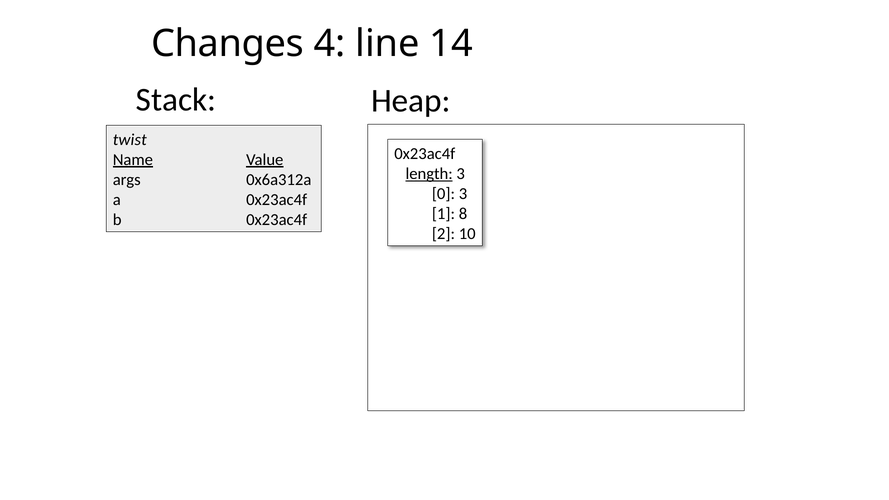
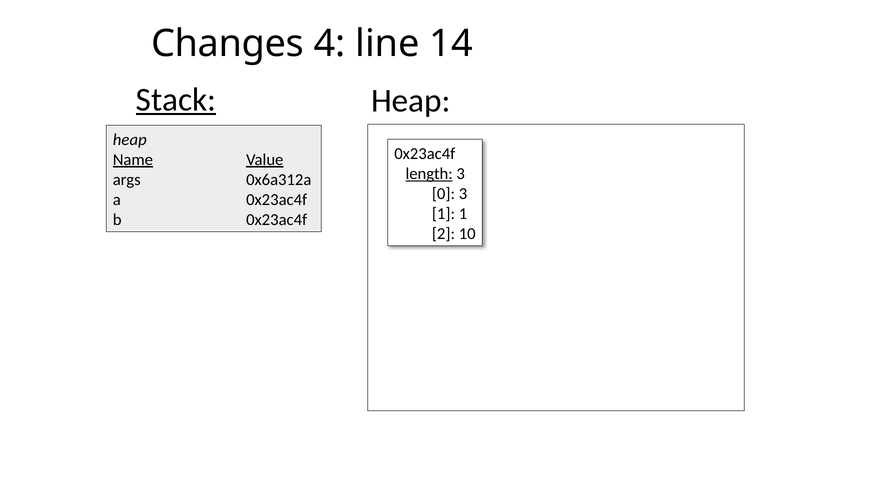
Stack underline: none -> present
twist at (130, 140): twist -> heap
1 8: 8 -> 1
